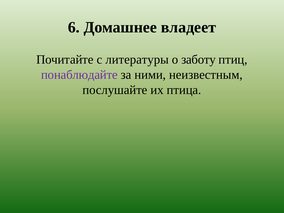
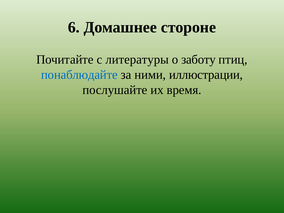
владеет: владеет -> стороне
понаблюдайте colour: purple -> blue
неизвестным: неизвестным -> иллюстрации
птица: птица -> время
